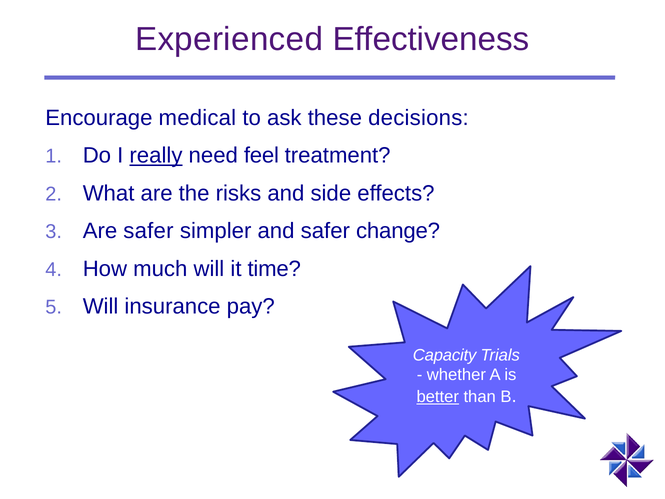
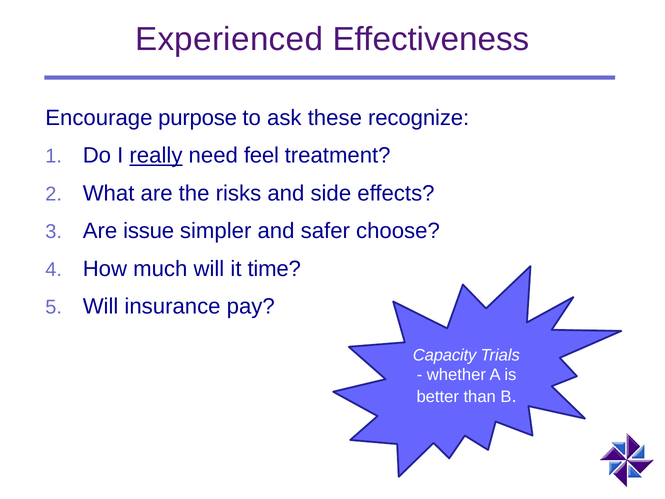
medical: medical -> purpose
decisions: decisions -> recognize
Are safer: safer -> issue
change: change -> choose
better underline: present -> none
